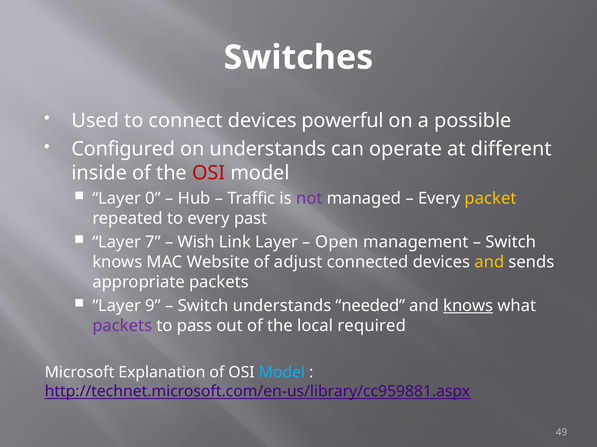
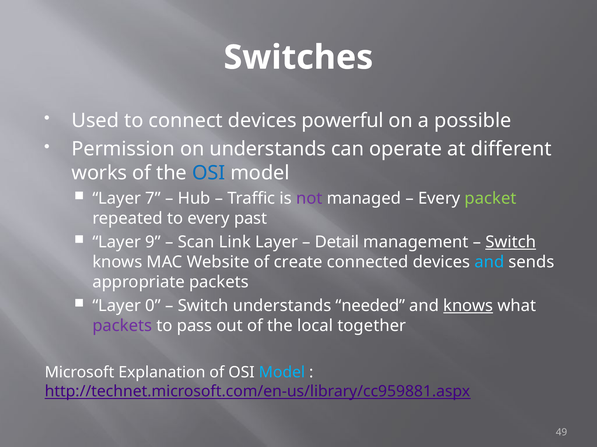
Configured: Configured -> Permission
inside: inside -> works
OSI at (209, 173) colour: red -> blue
0: 0 -> 7
packet colour: yellow -> light green
7: 7 -> 9
Wish: Wish -> Scan
Open: Open -> Detail
Switch at (511, 243) underline: none -> present
adjust: adjust -> create
and at (489, 262) colour: yellow -> light blue
9: 9 -> 0
required: required -> together
